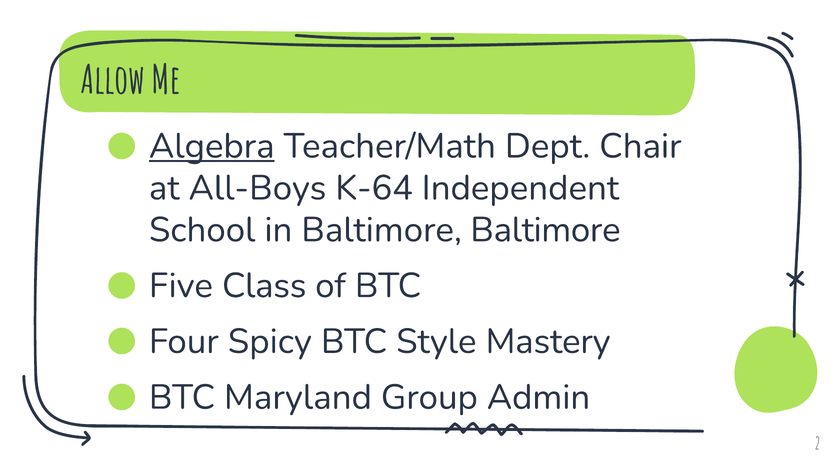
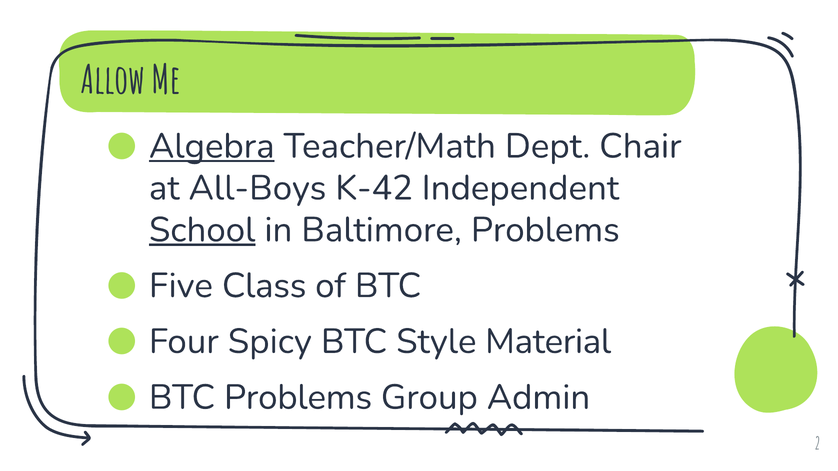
K-64: K-64 -> K-42
School underline: none -> present
Baltimore Baltimore: Baltimore -> Problems
Mastery: Mastery -> Material
BTC Maryland: Maryland -> Problems
